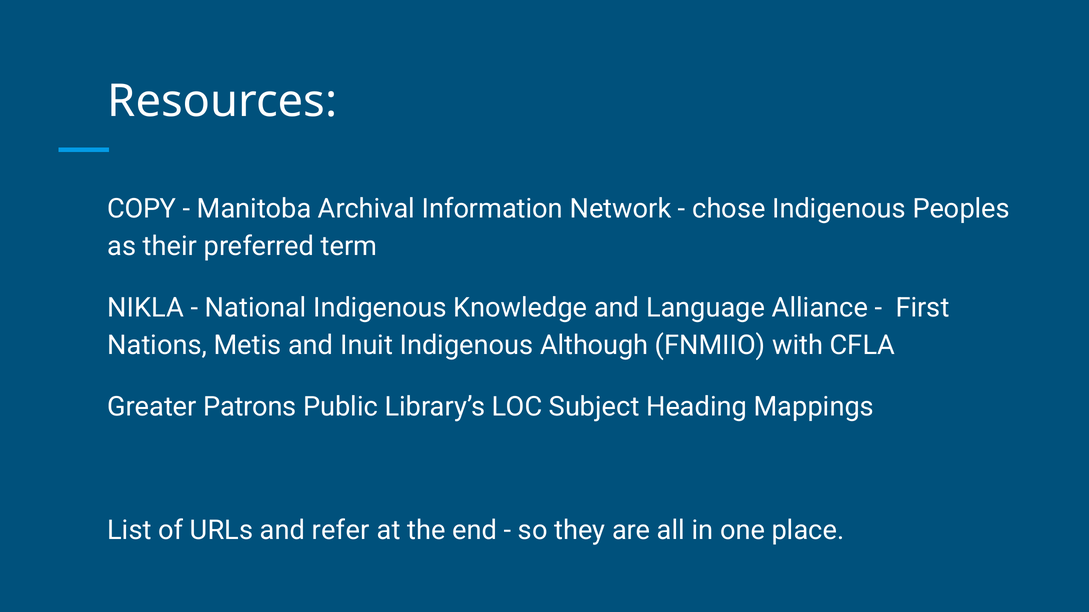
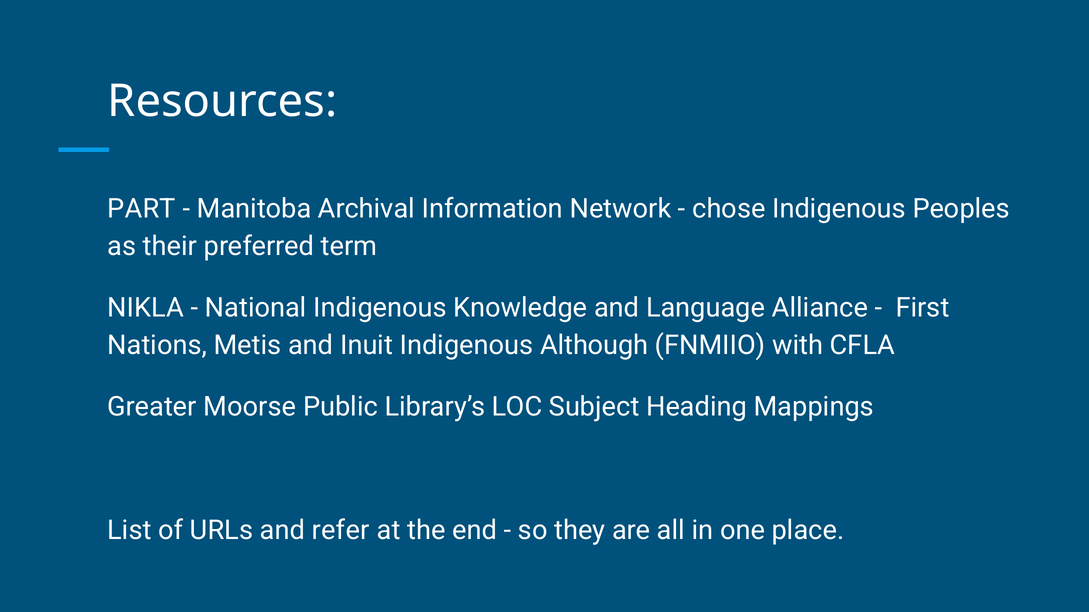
COPY: COPY -> PART
Patrons: Patrons -> Moorse
